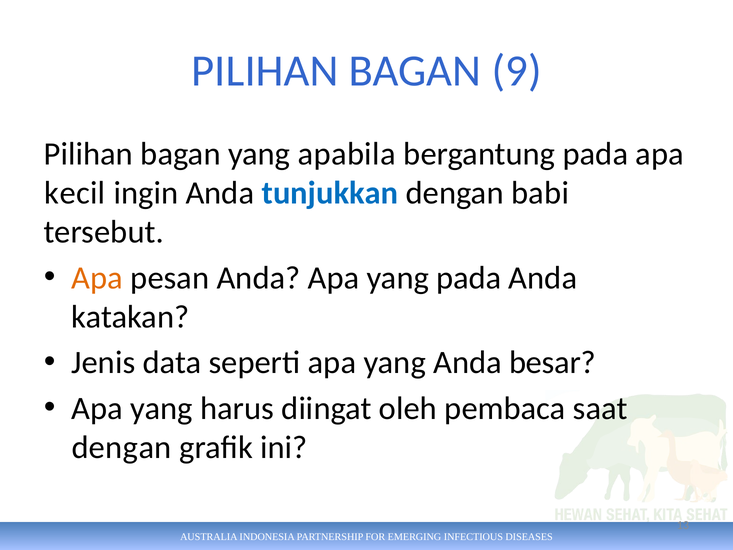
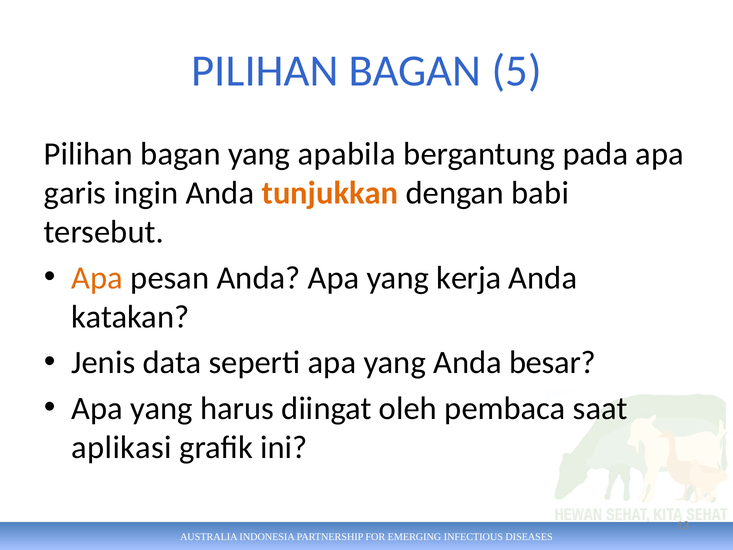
9: 9 -> 5
kecil: kecil -> garis
tunjukkan colour: blue -> orange
yang pada: pada -> kerja
dengan at (122, 447): dengan -> aplikasi
